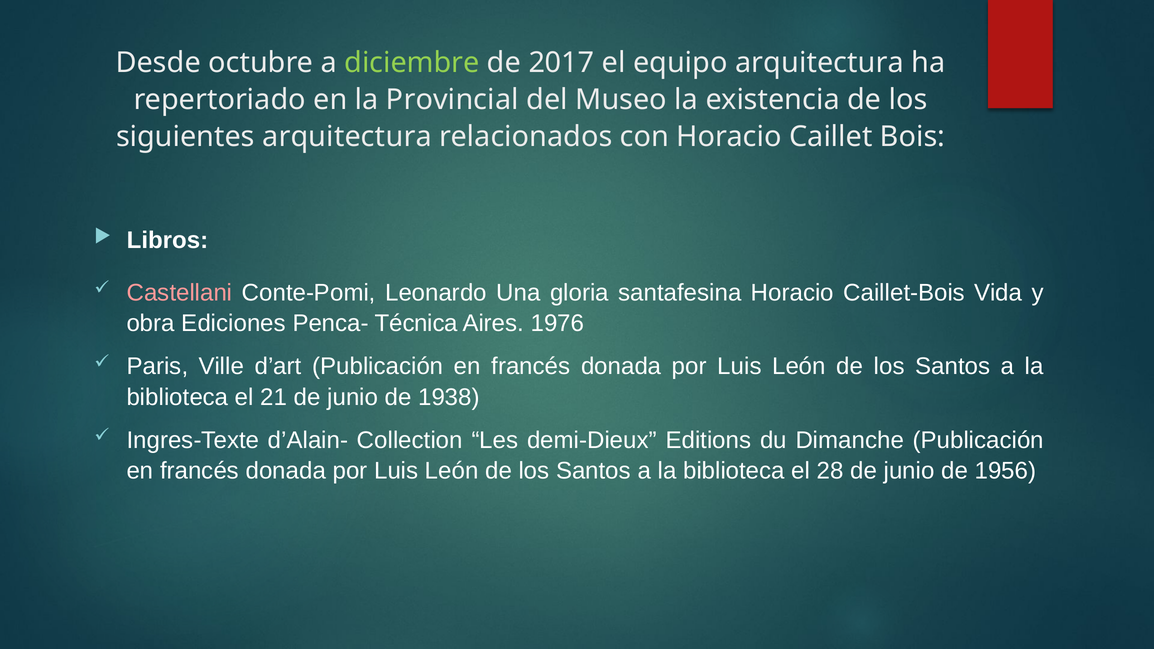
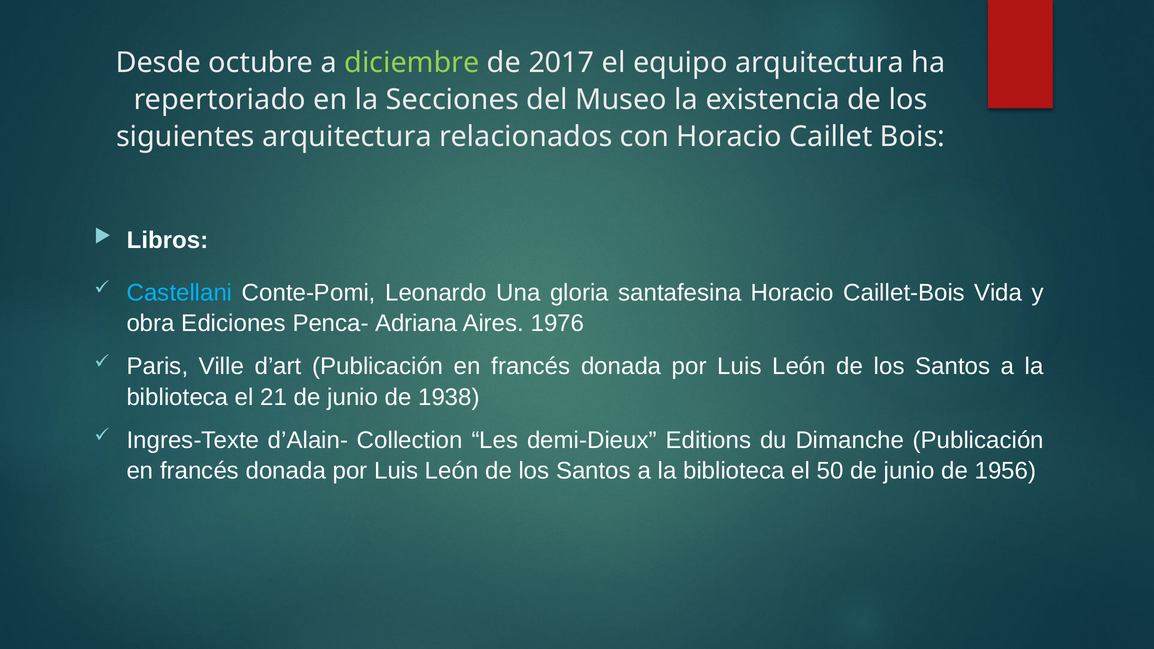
Provincial: Provincial -> Secciones
Castellani colour: pink -> light blue
Técnica: Técnica -> Adriana
28: 28 -> 50
